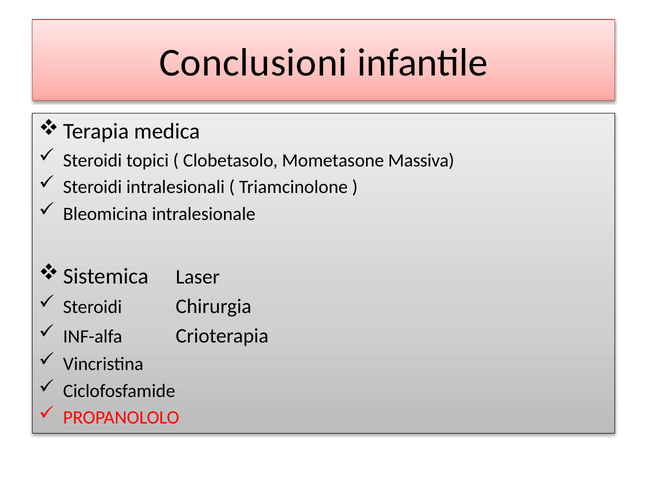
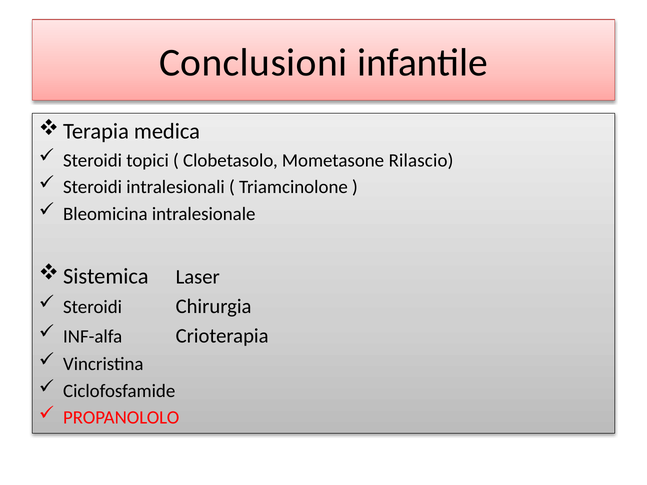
Massiva: Massiva -> Rilascio
